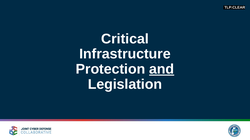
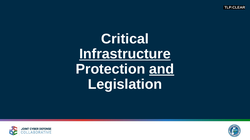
Infrastructure underline: none -> present
